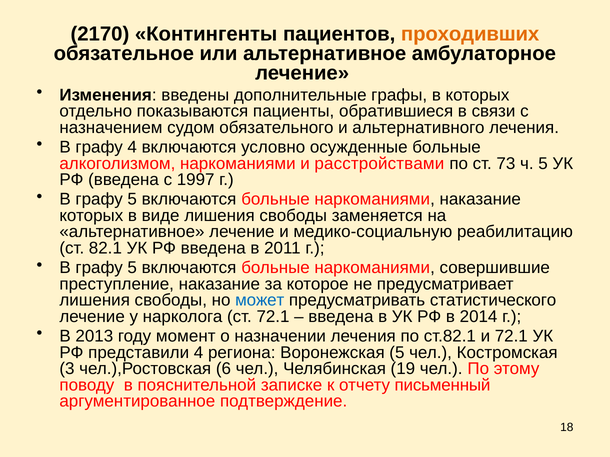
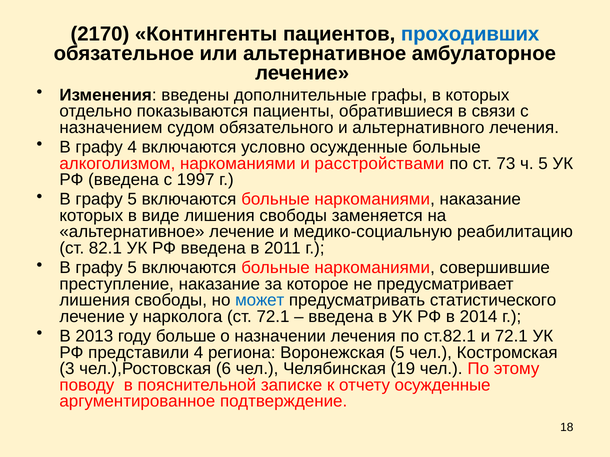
проходивших colour: orange -> blue
момент: момент -> больше
отчету письменный: письменный -> осужденные
